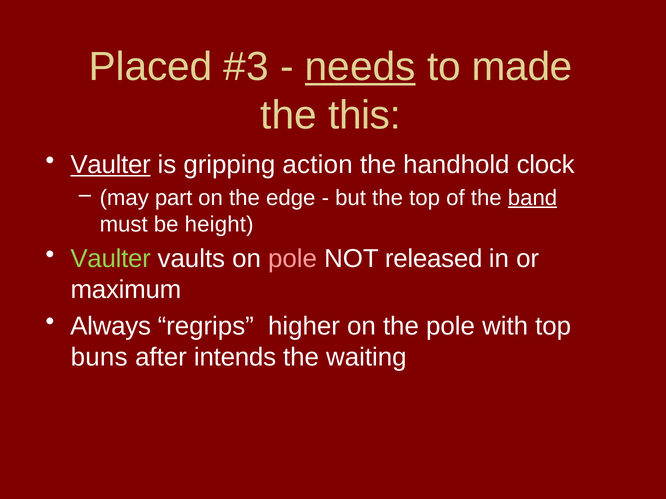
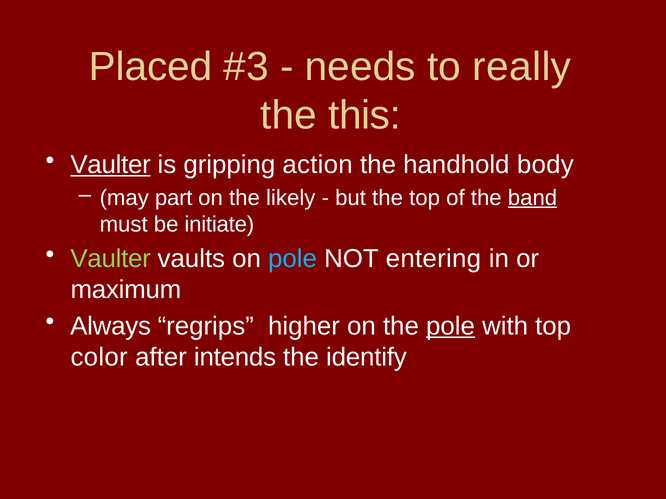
needs underline: present -> none
made: made -> really
clock: clock -> body
edge: edge -> likely
height: height -> initiate
pole at (293, 259) colour: pink -> light blue
released: released -> entering
pole at (450, 326) underline: none -> present
buns: buns -> color
waiting: waiting -> identify
